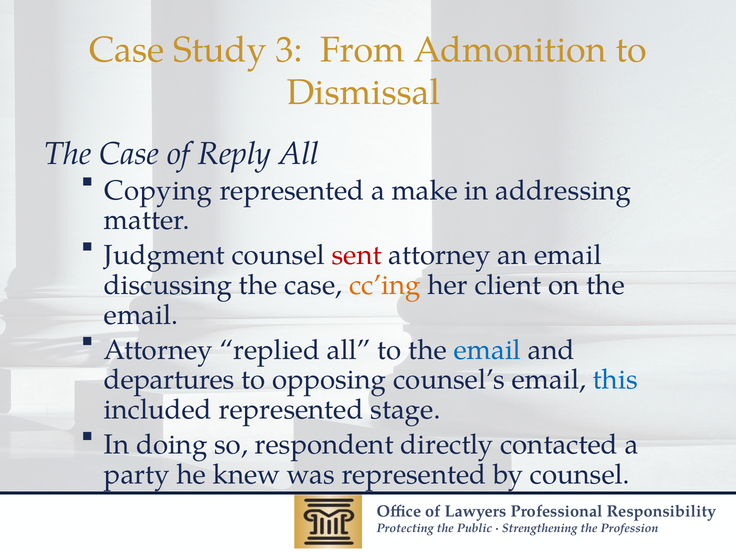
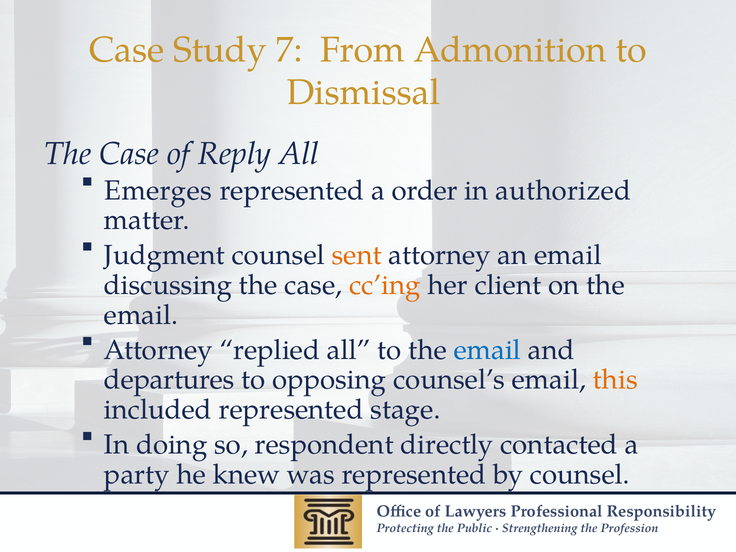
3: 3 -> 7
Copying: Copying -> Emerges
make: make -> order
addressing: addressing -> authorized
sent colour: red -> orange
this colour: blue -> orange
